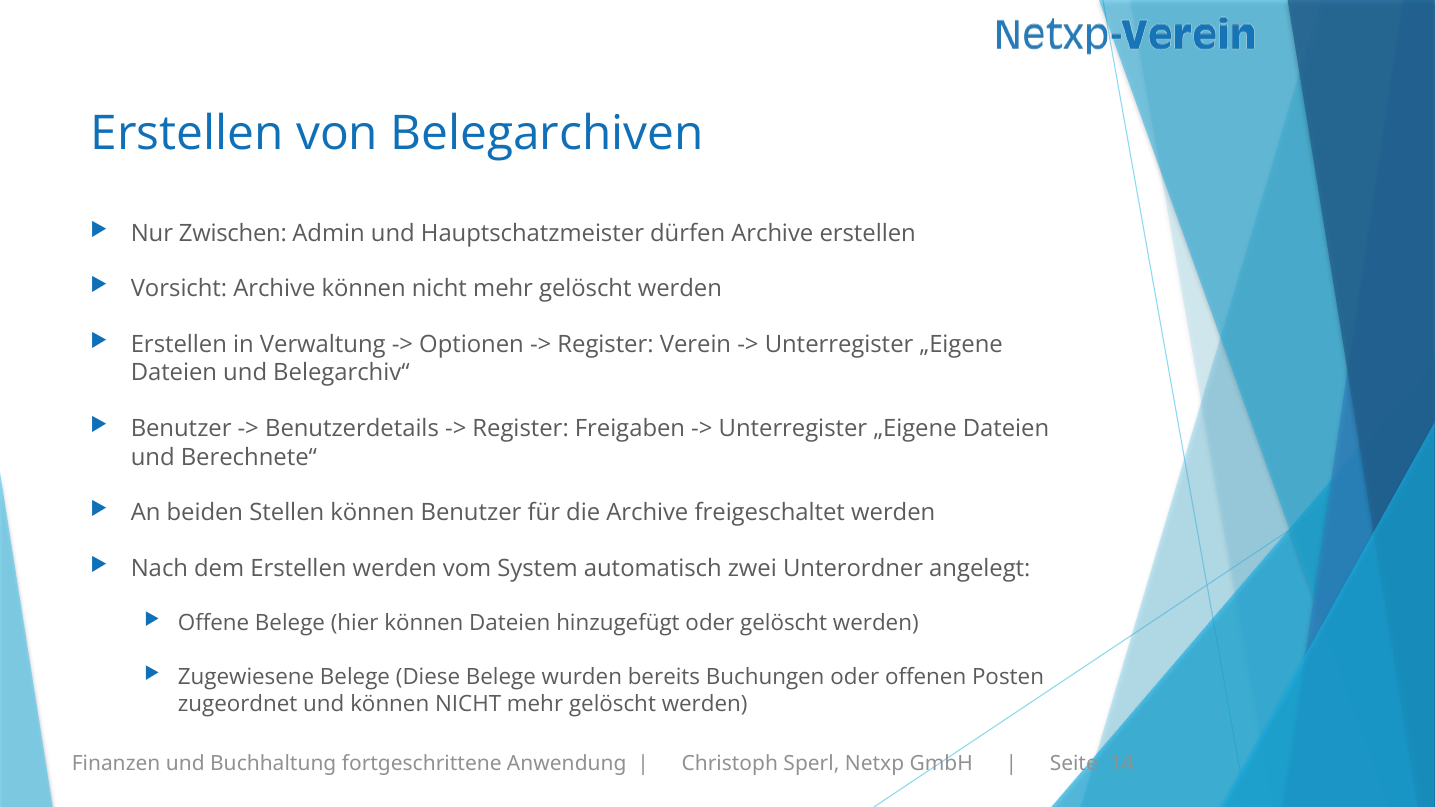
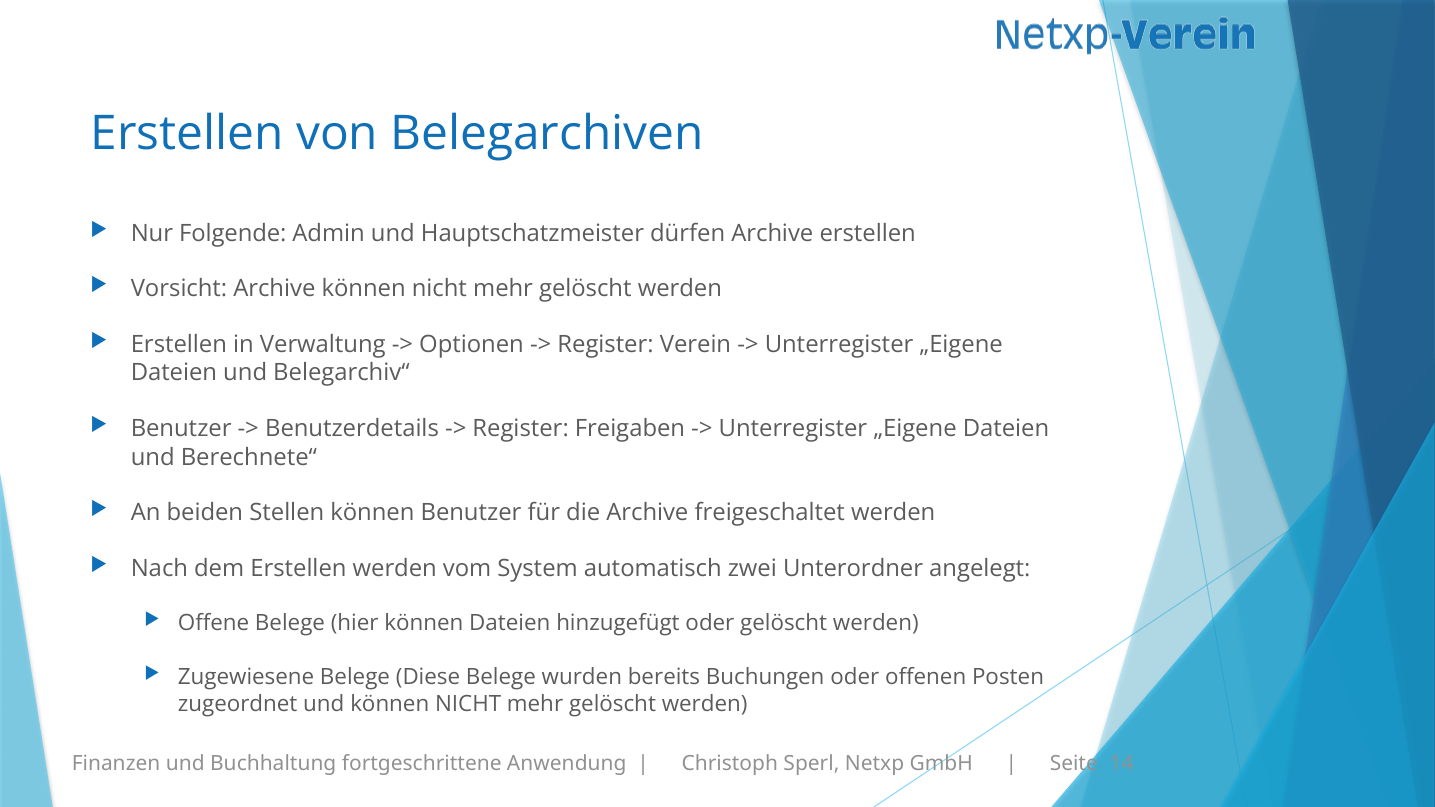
Zwischen: Zwischen -> Folgende
